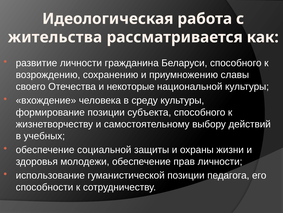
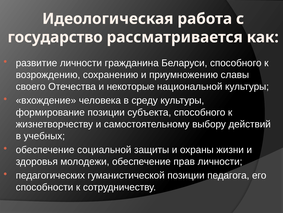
жительства: жительства -> государство
использование: использование -> педагогических
